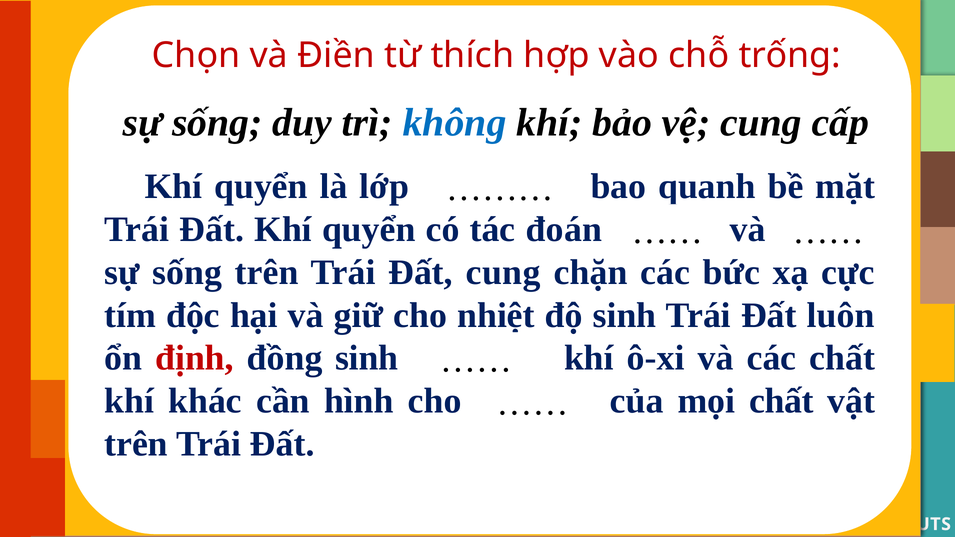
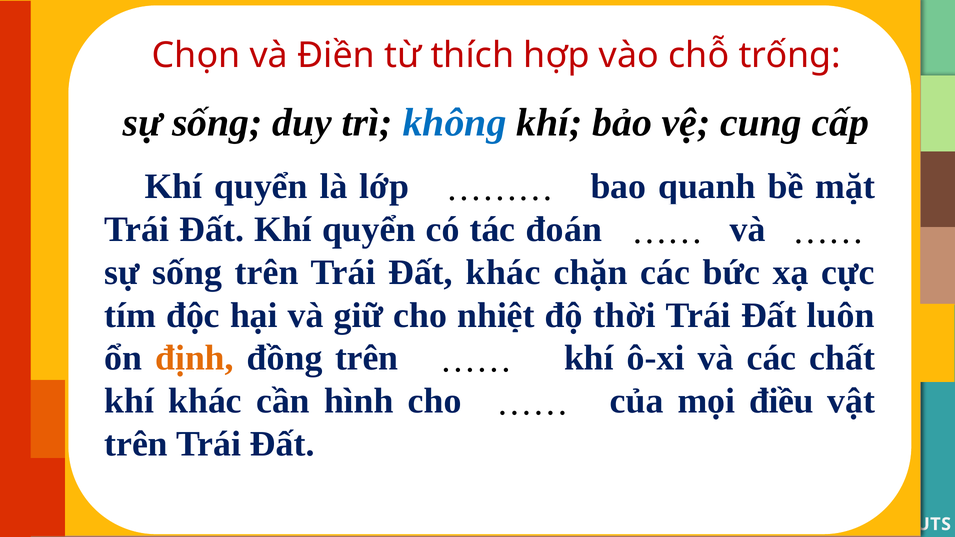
Đất cung: cung -> khác
độ sinh: sinh -> thời
định colour: red -> orange
đồng sinh: sinh -> trên
mọi chất: chất -> điều
